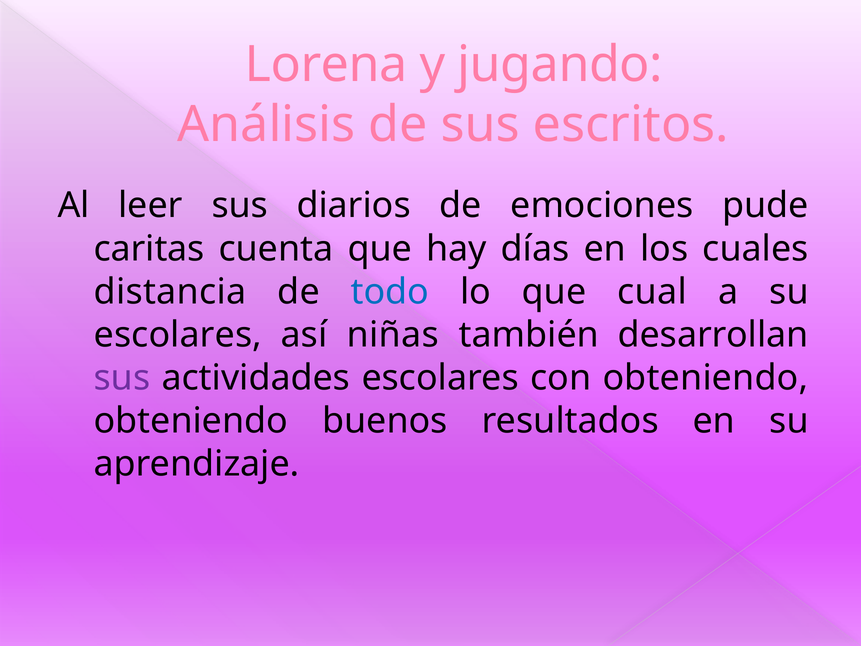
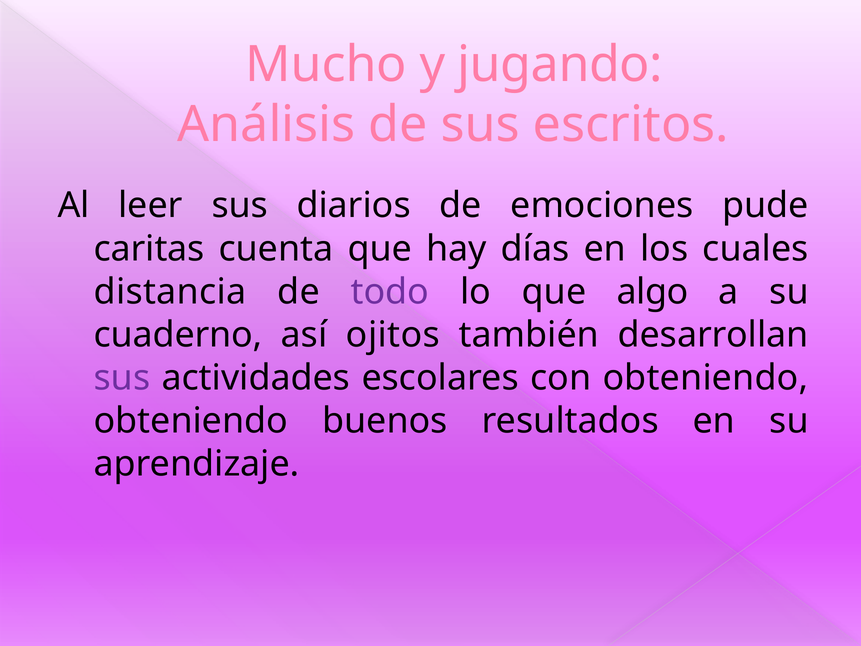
Lorena: Lorena -> Mucho
todo colour: blue -> purple
cual: cual -> algo
escolares at (178, 335): escolares -> cuaderno
niñas: niñas -> ojitos
